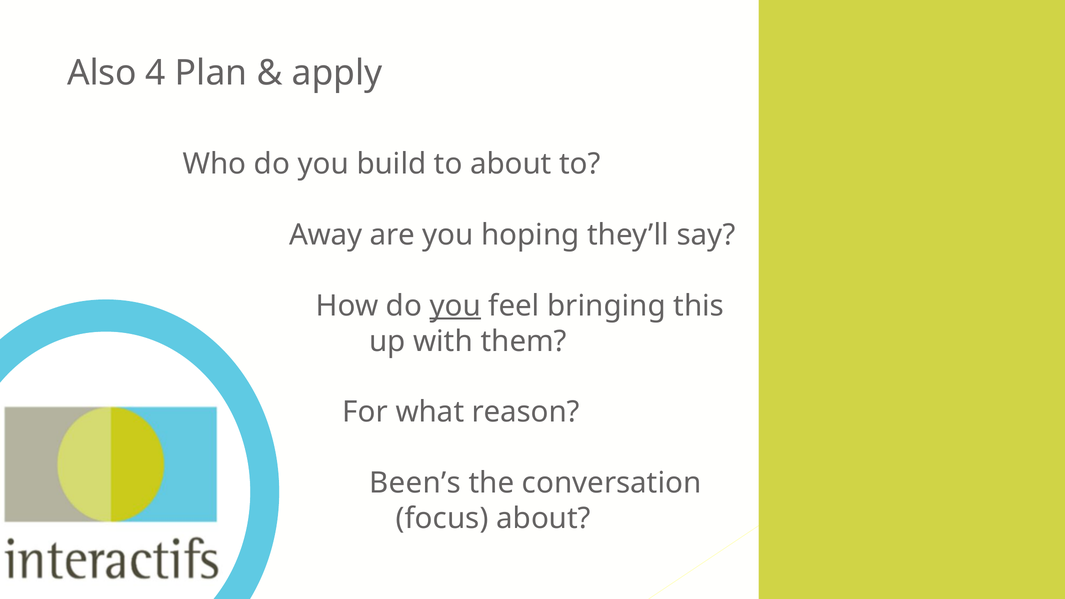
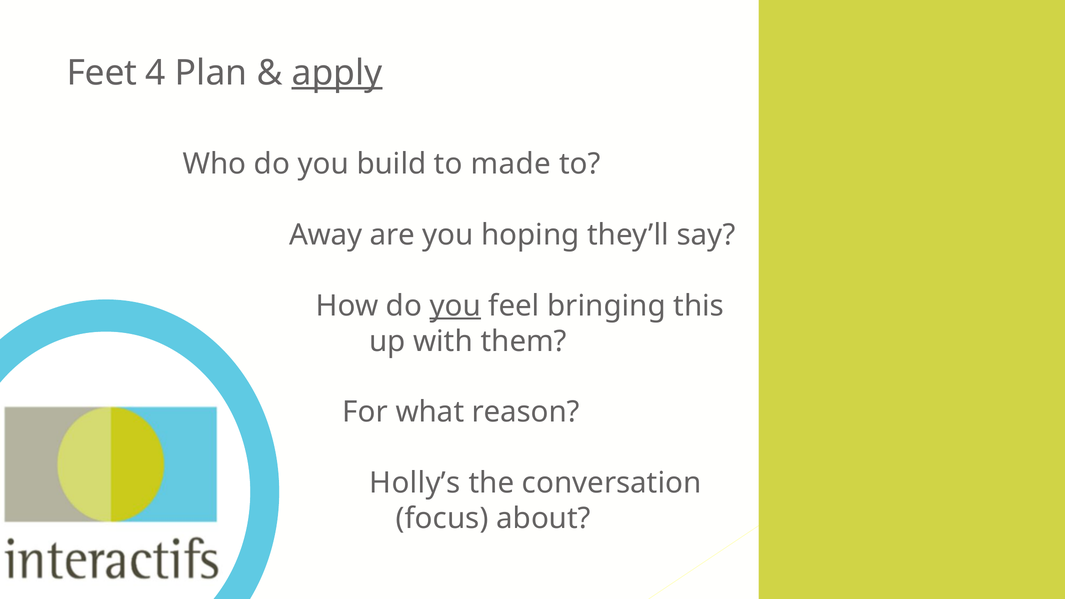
Also: Also -> Feet
apply underline: none -> present
to about: about -> made
Been’s: Been’s -> Holly’s
